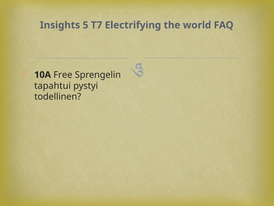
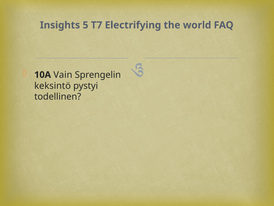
Free: Free -> Vain
tapahtui: tapahtui -> keksintö
